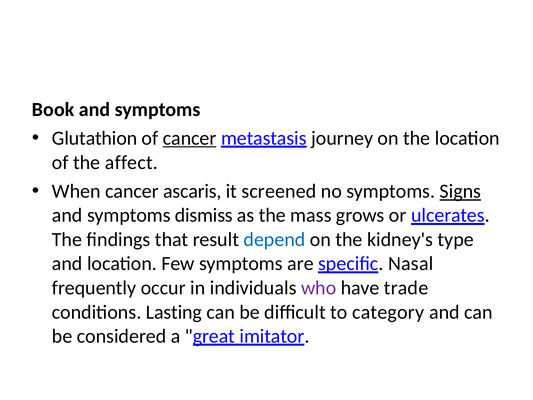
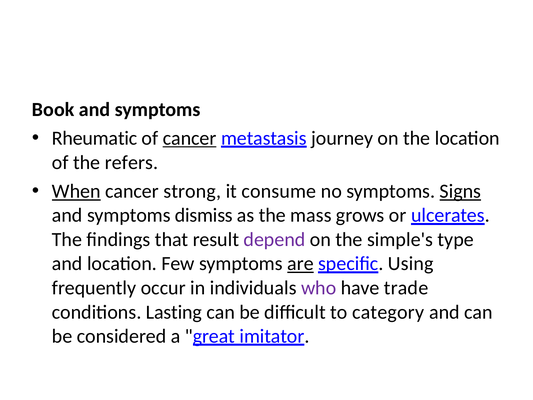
Glutathion: Glutathion -> Rheumatic
affect: affect -> refers
When underline: none -> present
ascaris: ascaris -> strong
screened: screened -> consume
depend colour: blue -> purple
kidney's: kidney's -> simple's
are underline: none -> present
Nasal: Nasal -> Using
